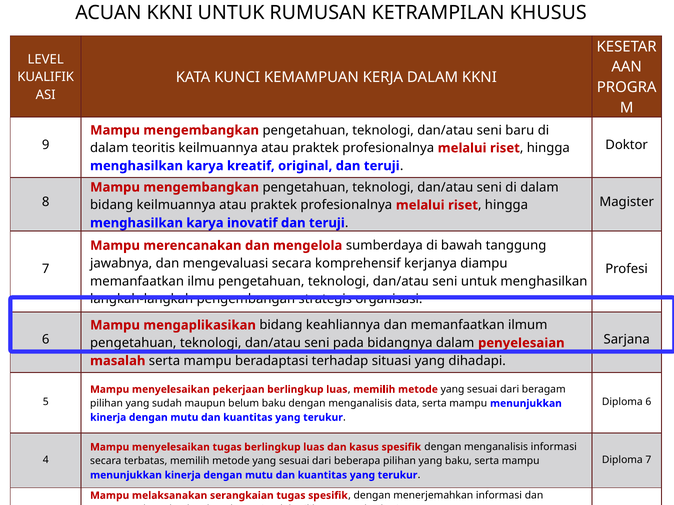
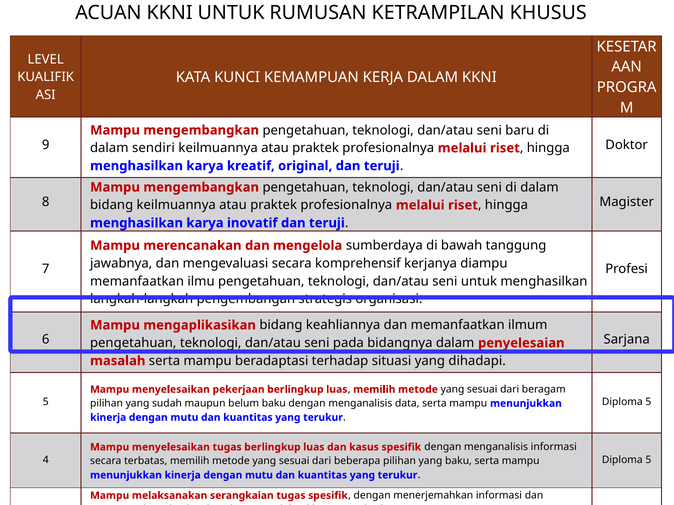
dalam teoritis: teoritis -> sendiri
6 at (648, 402): 6 -> 5
7 at (648, 460): 7 -> 5
